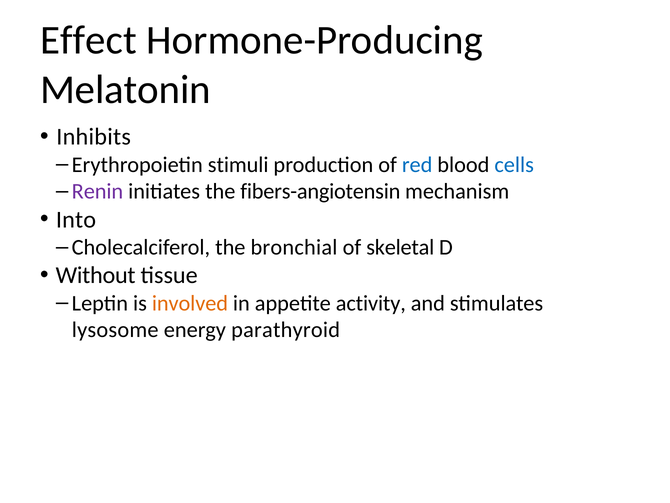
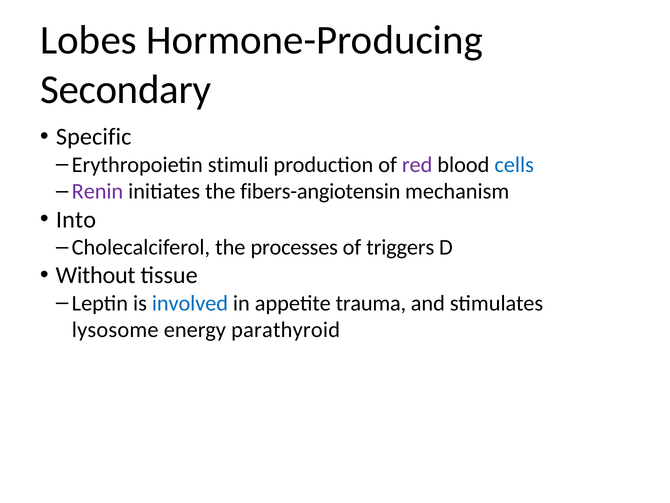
Effect: Effect -> Lobes
Melatonin: Melatonin -> Secondary
Inhibits: Inhibits -> Specific
red colour: blue -> purple
bronchial: bronchial -> processes
skeletal: skeletal -> triggers
involved colour: orange -> blue
activity: activity -> trauma
